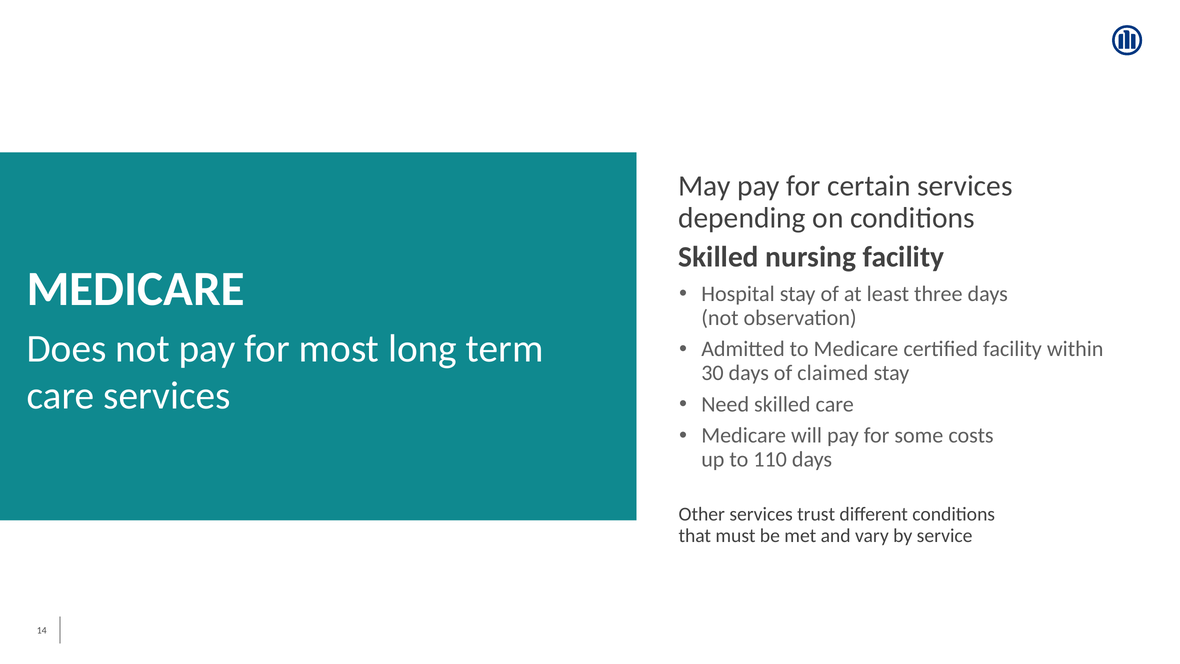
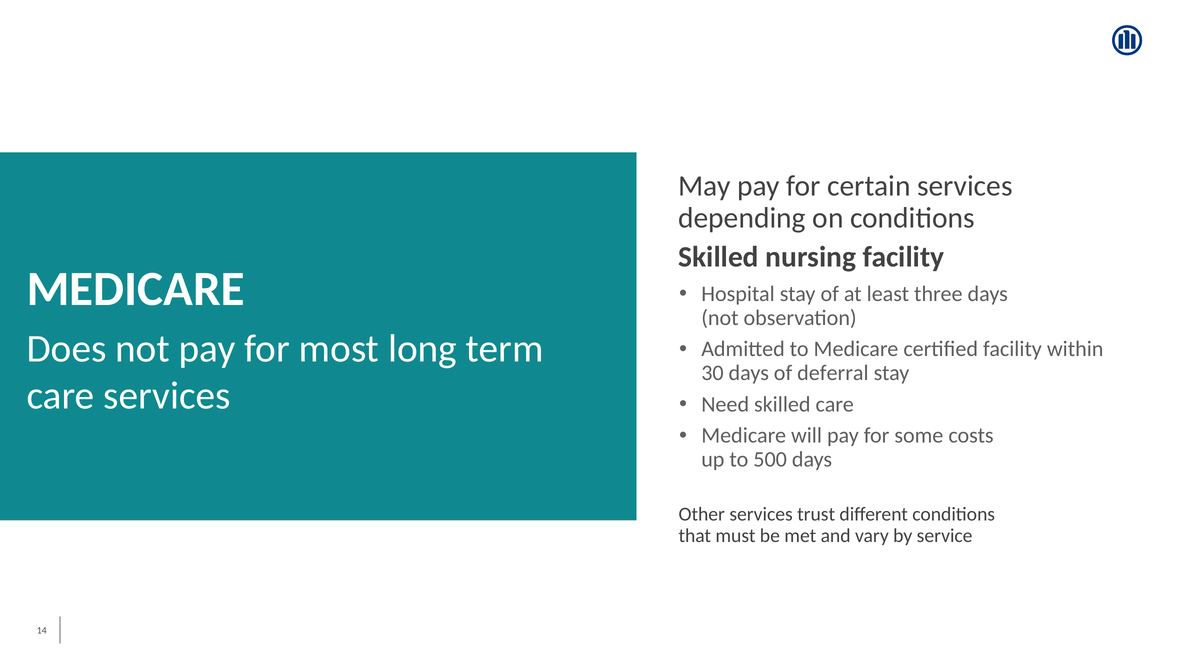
claimed: claimed -> deferral
110: 110 -> 500
